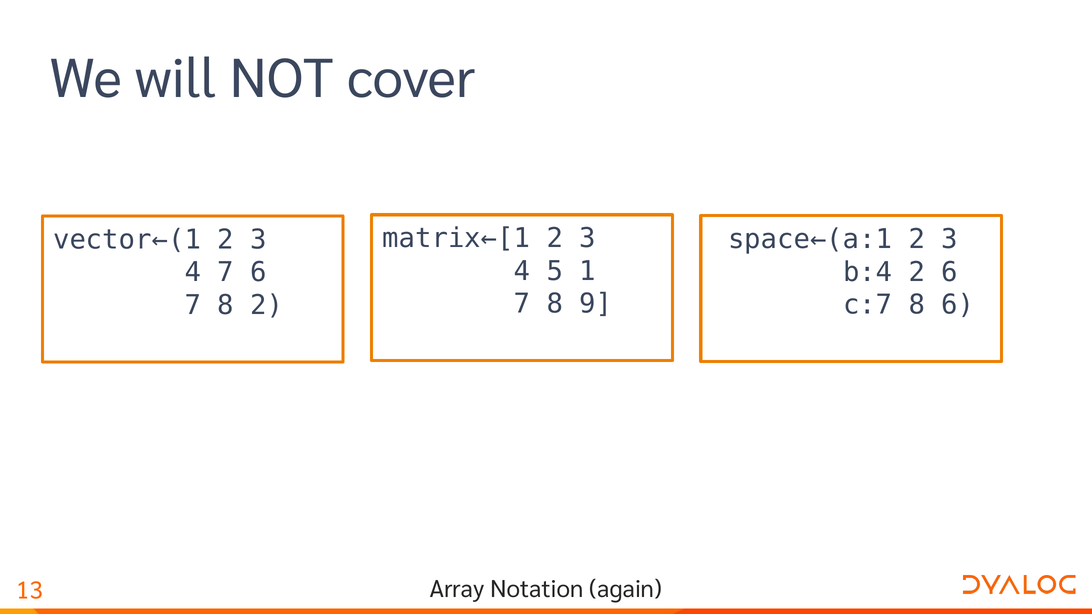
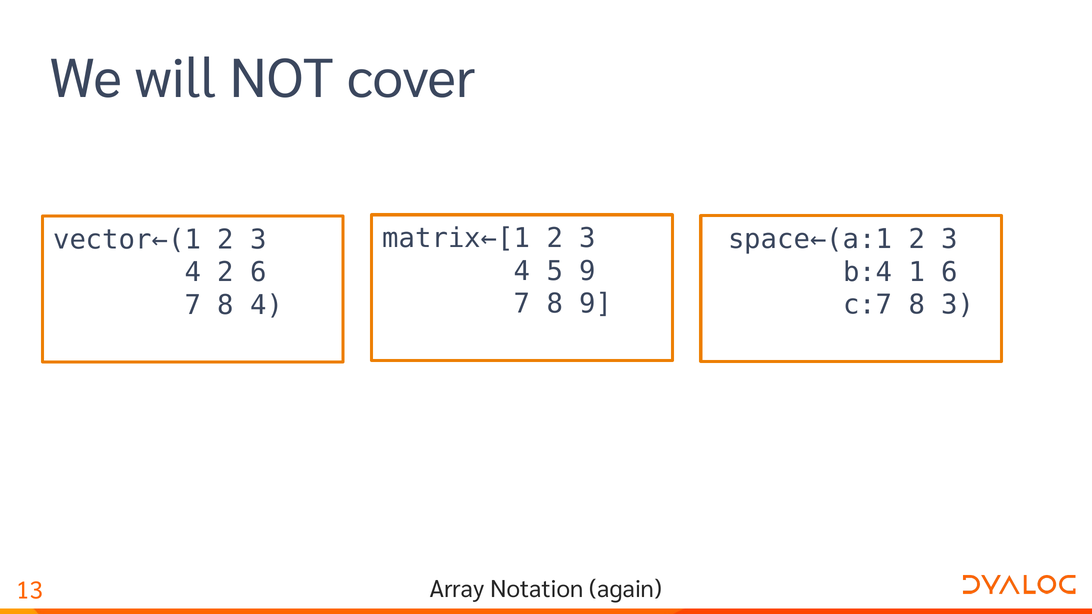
5 1: 1 -> 9
b:4 2: 2 -> 1
4 7: 7 -> 2
8 6: 6 -> 3
8 2: 2 -> 4
